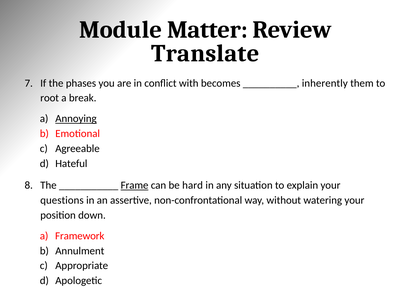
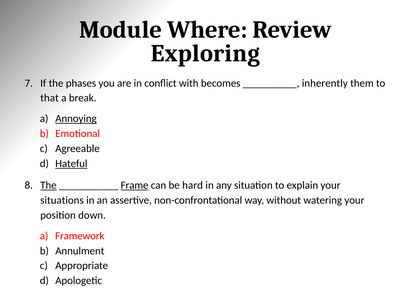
Matter: Matter -> Where
Translate: Translate -> Exploring
root: root -> that
Hateful underline: none -> present
The at (48, 185) underline: none -> present
questions: questions -> situations
